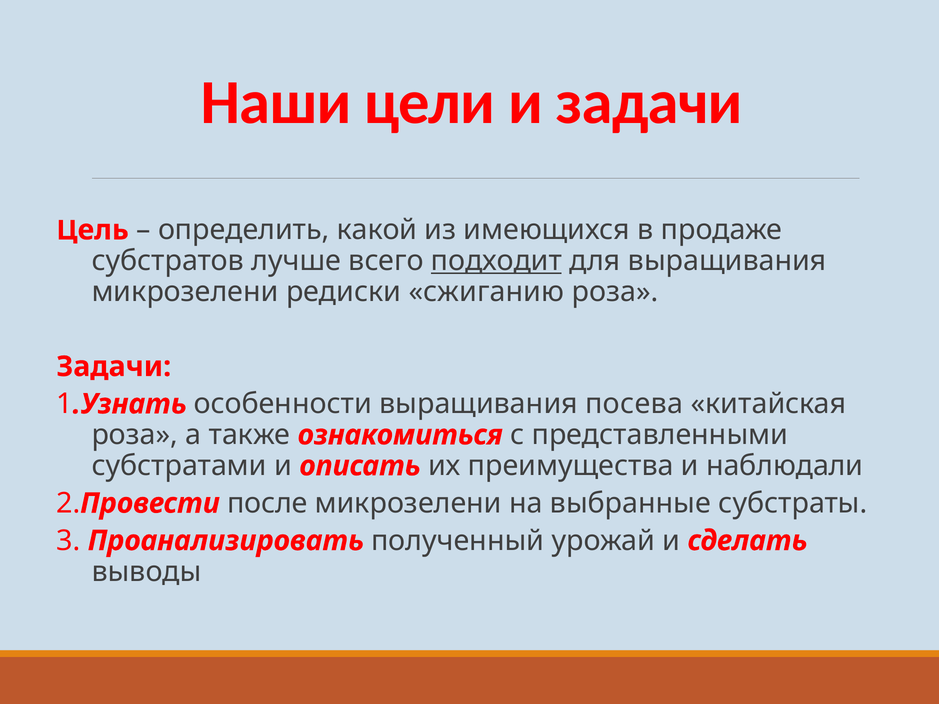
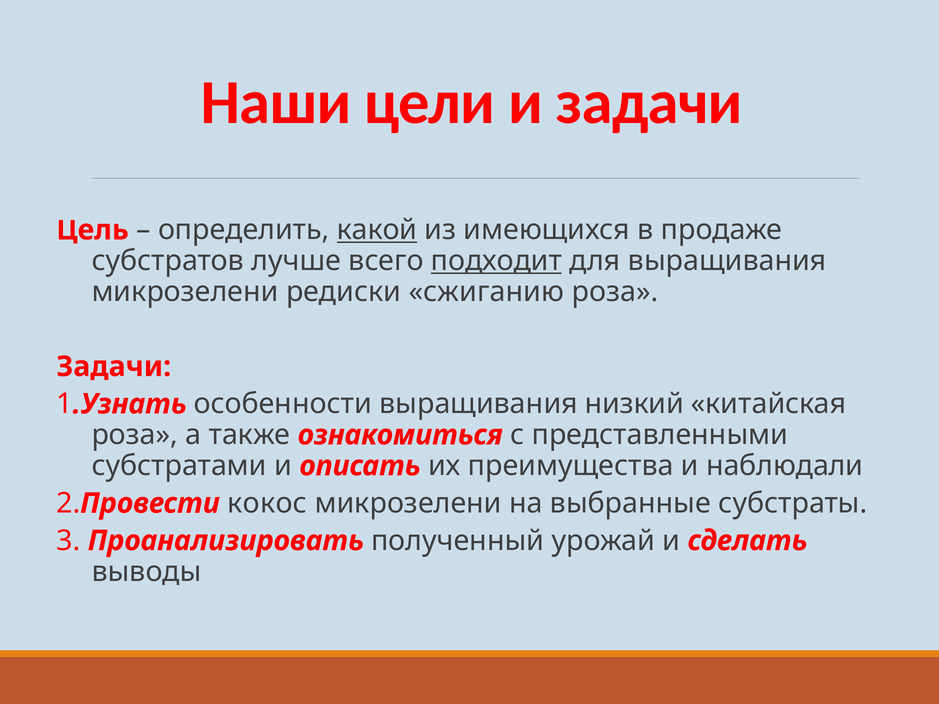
какой underline: none -> present
посева: посева -> низкий
после: после -> кокос
